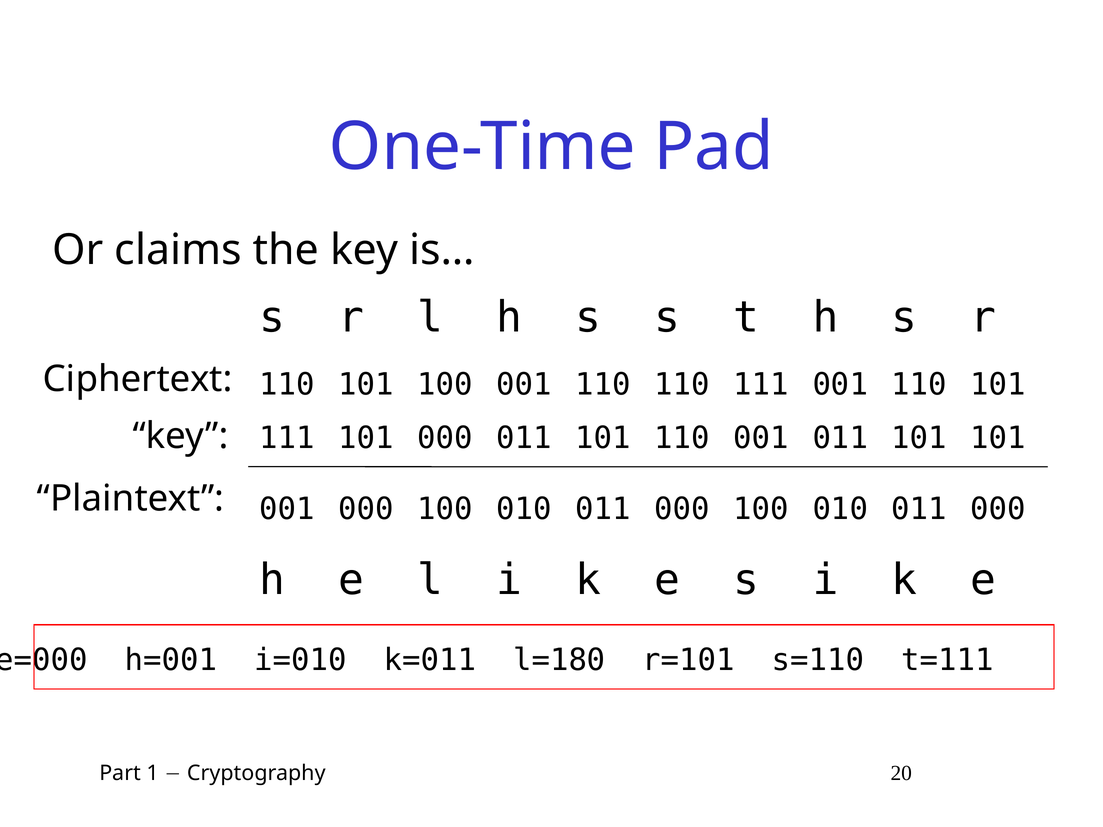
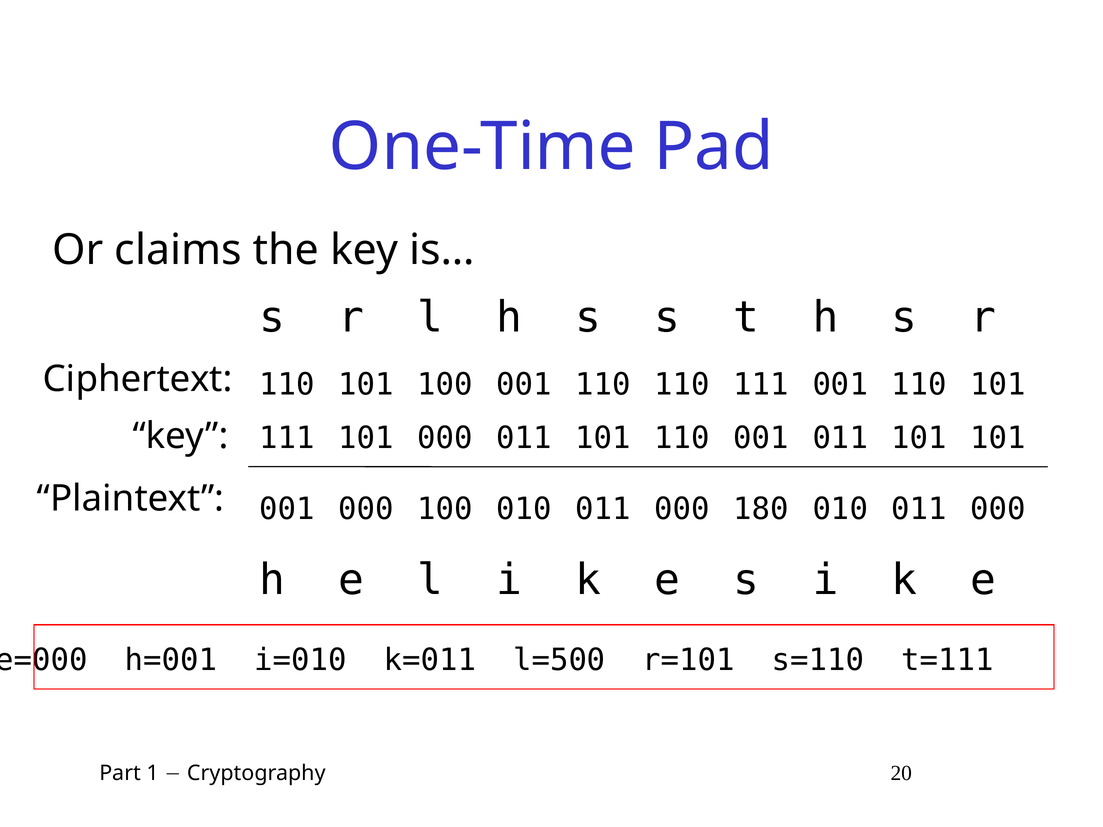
011 000 100: 100 -> 180
l=180: l=180 -> l=500
